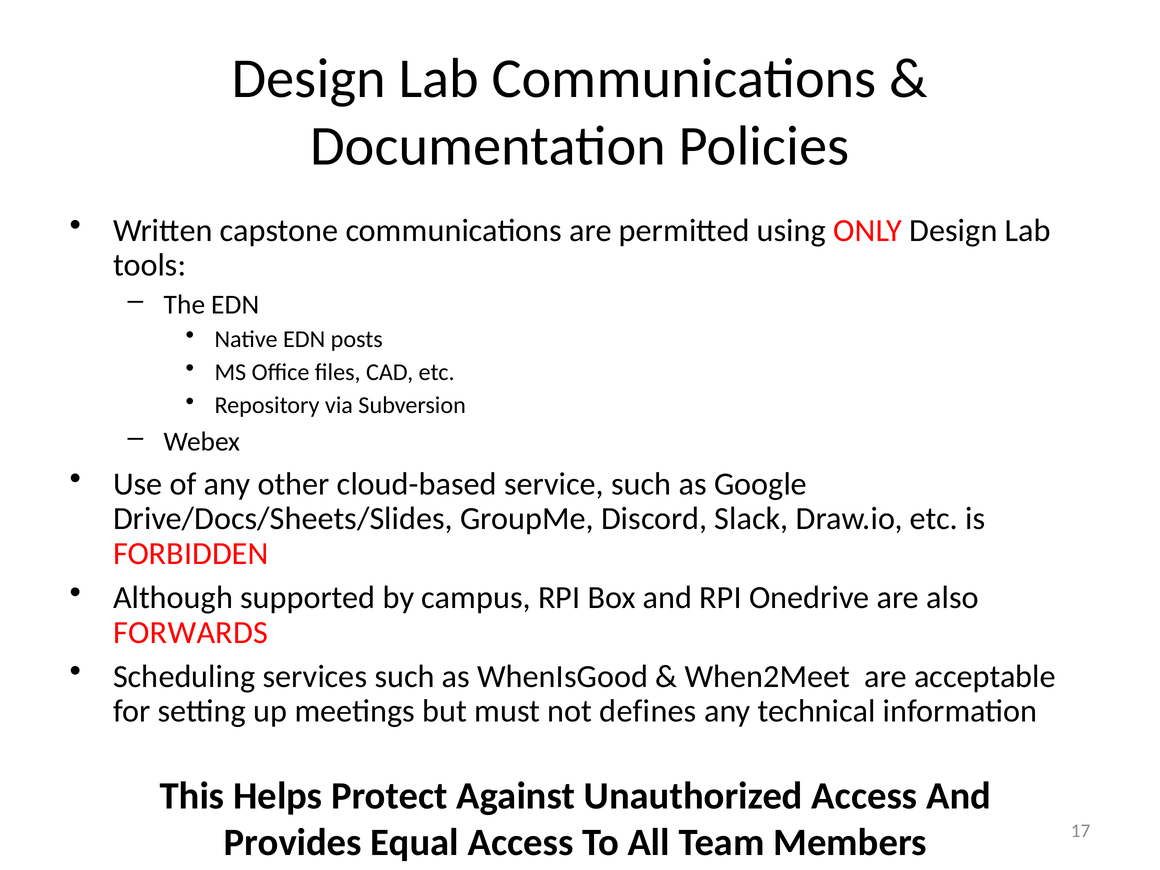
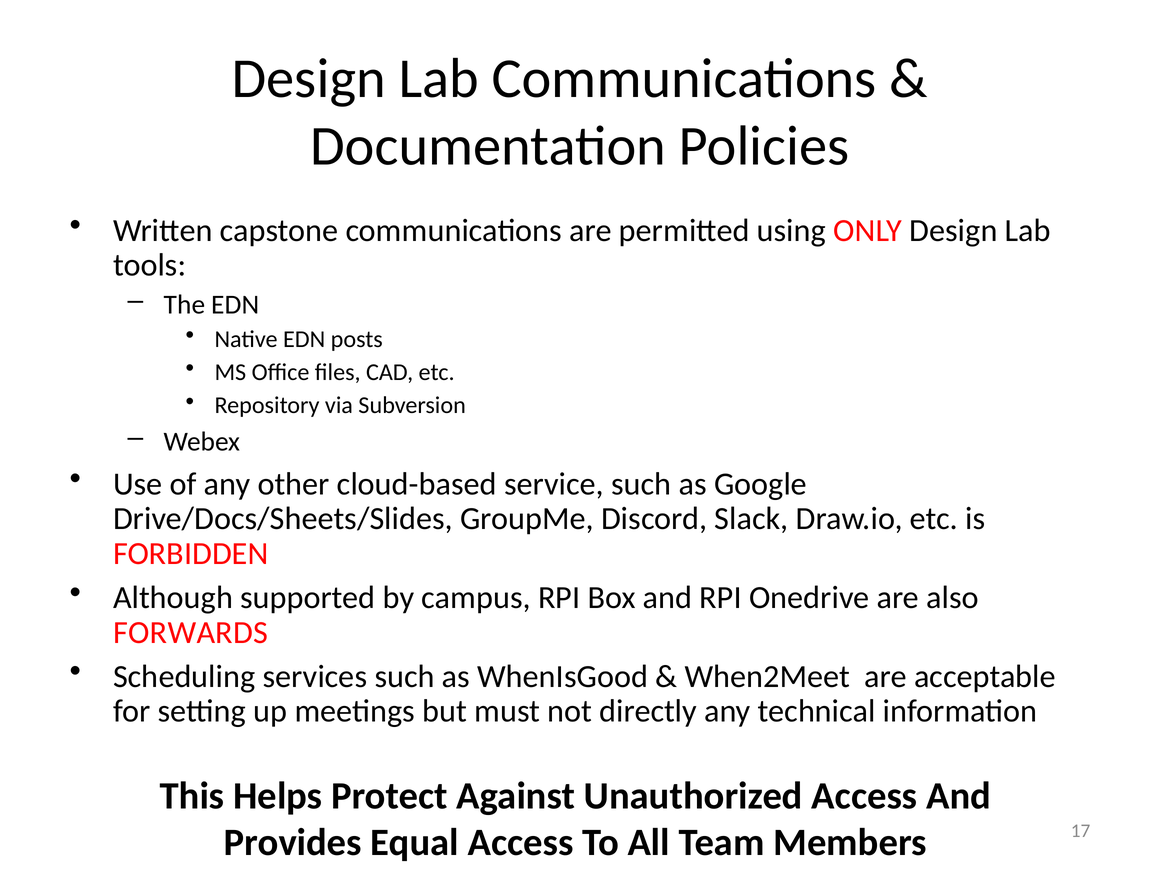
defines: defines -> directly
